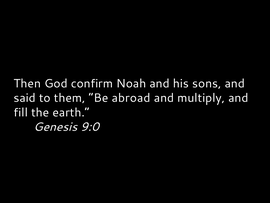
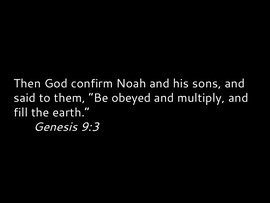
abroad: abroad -> obeyed
9:0: 9:0 -> 9:3
